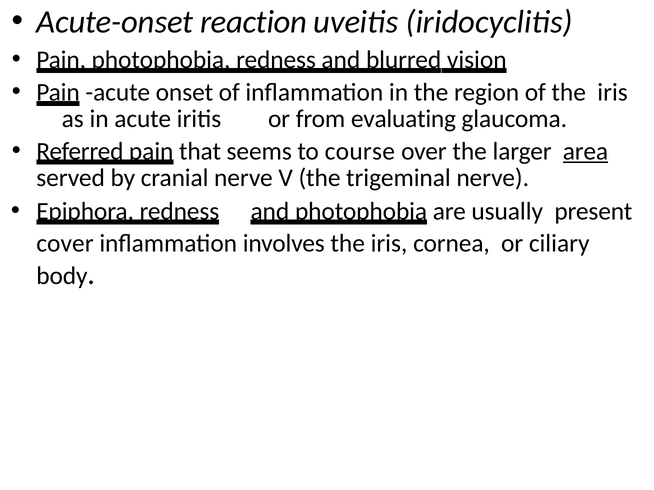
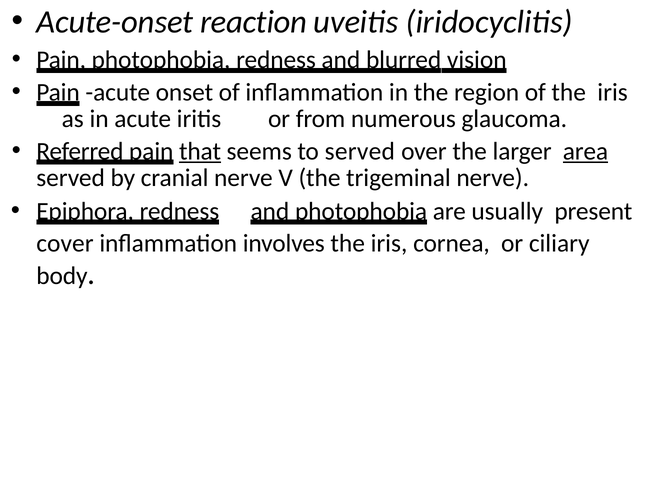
evaluating: evaluating -> numerous
that underline: none -> present
to course: course -> served
